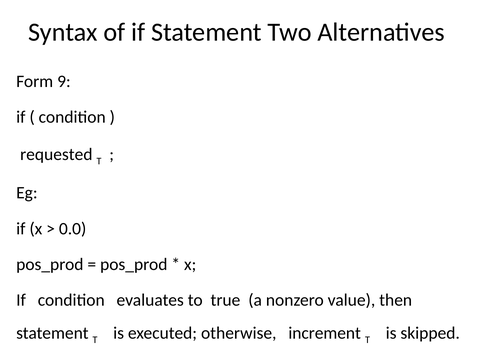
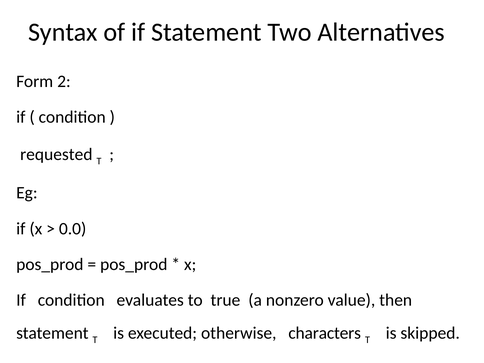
9: 9 -> 2
increment: increment -> characters
